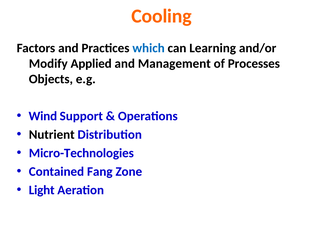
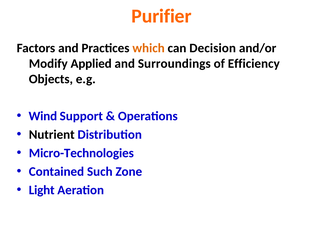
Cooling: Cooling -> Purifier
which colour: blue -> orange
Learning: Learning -> Decision
Management: Management -> Surroundings
Processes: Processes -> Efficiency
Fang: Fang -> Such
